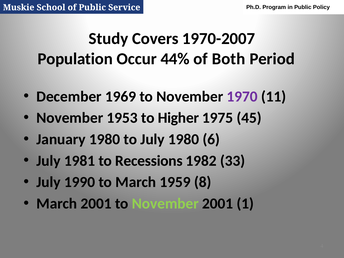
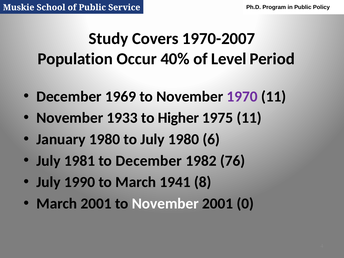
44%: 44% -> 40%
Both: Both -> Level
1953: 1953 -> 1933
1975 45: 45 -> 11
to Recessions: Recessions -> December
33: 33 -> 76
1959: 1959 -> 1941
November at (165, 204) colour: light green -> white
1: 1 -> 0
